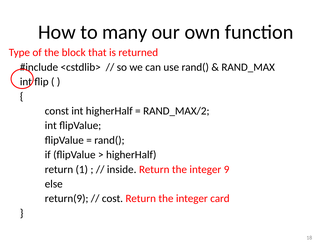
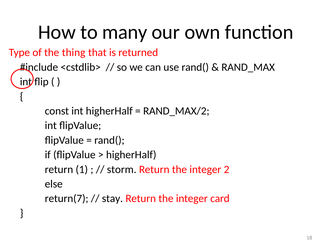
block: block -> thing
inside: inside -> storm
9: 9 -> 2
return(9: return(9 -> return(7
cost: cost -> stay
